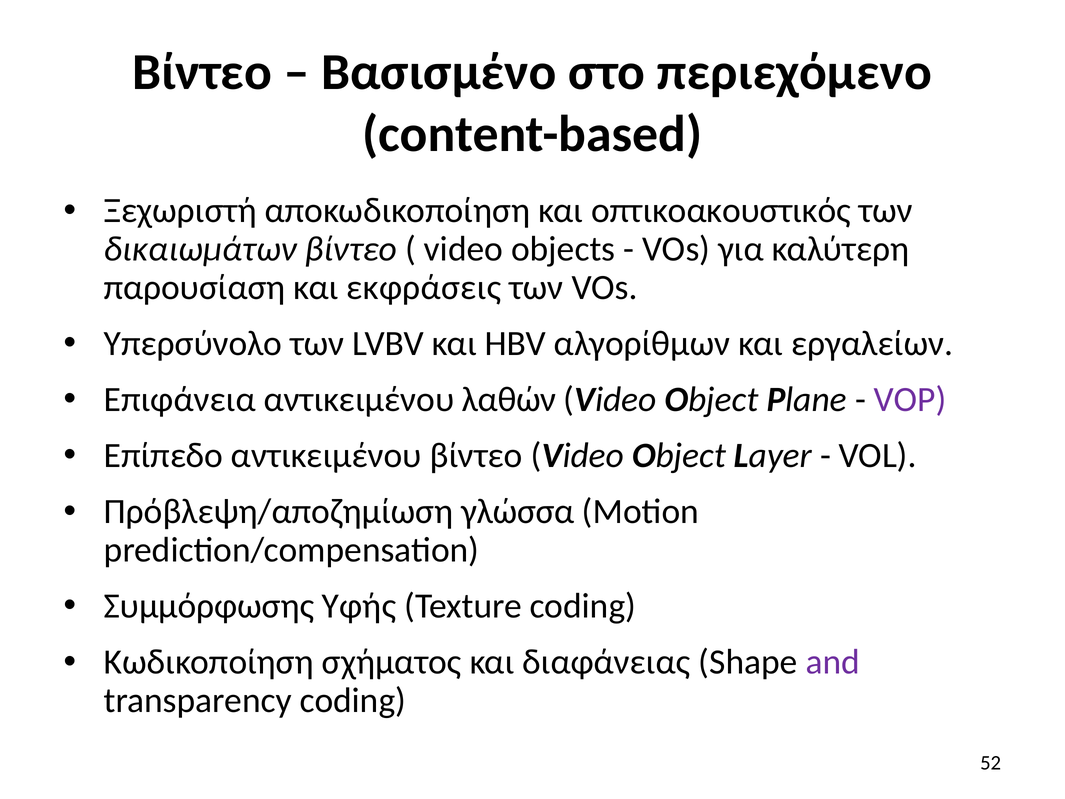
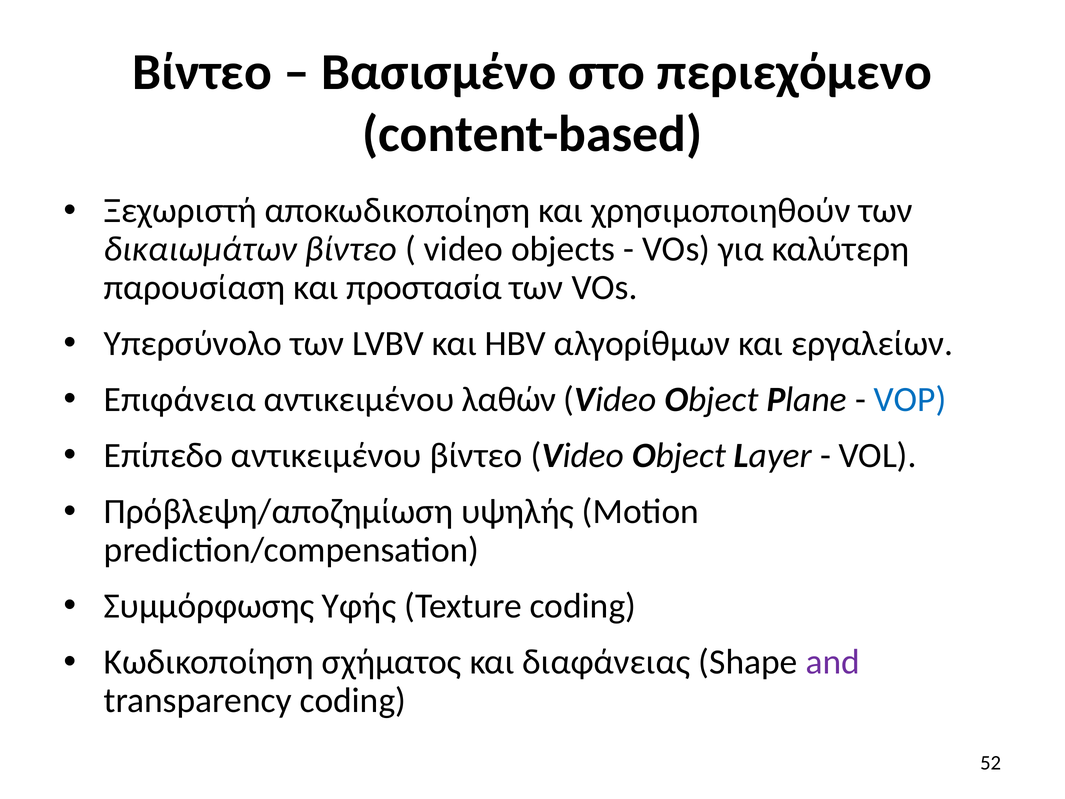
οπτικοακουστικός: οπτικοακουστικός -> χρησιμοποιηθούν
εκφράσεις: εκφράσεις -> προστασία
VOP colour: purple -> blue
γλώσσα: γλώσσα -> υψηλής
